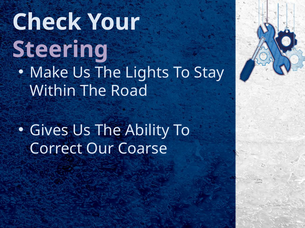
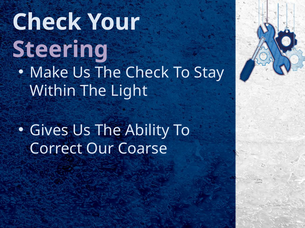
The Lights: Lights -> Check
Road: Road -> Light
